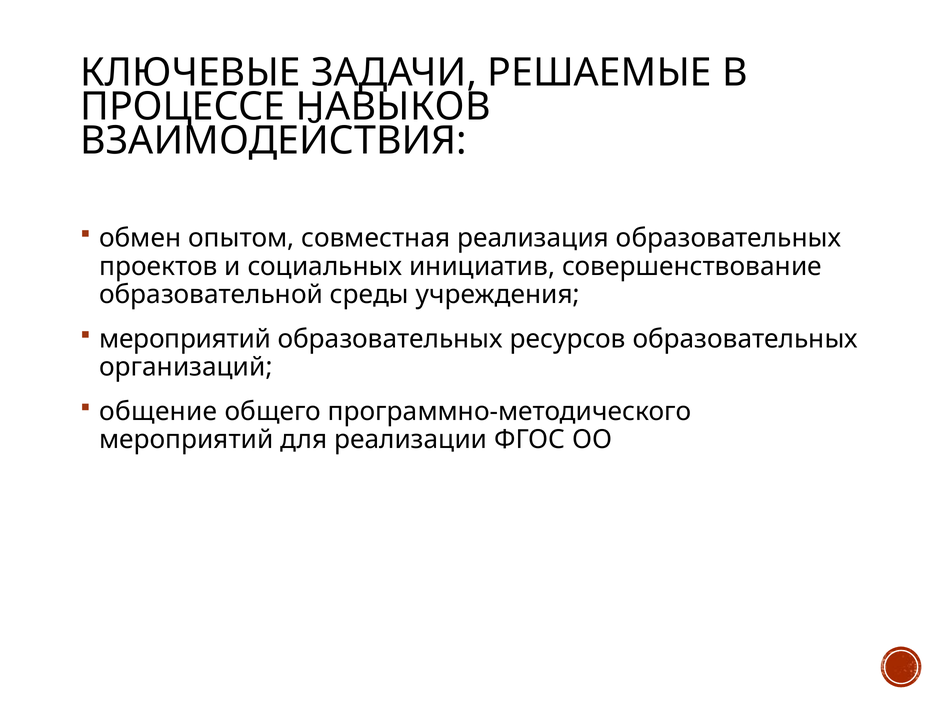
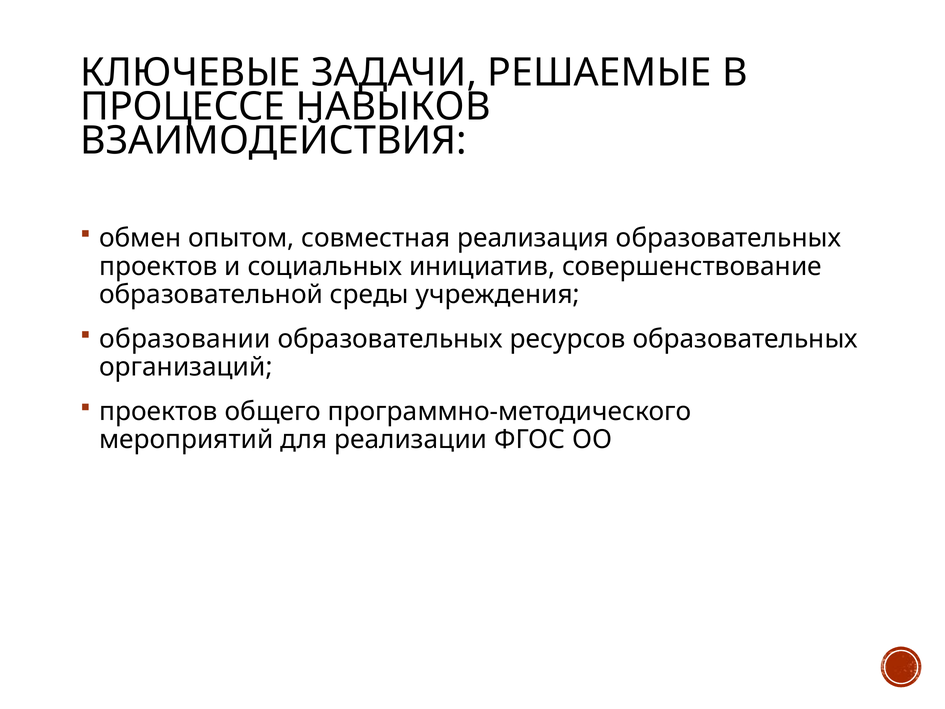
мероприятий at (185, 339): мероприятий -> образовании
общение at (158, 411): общение -> проектов
